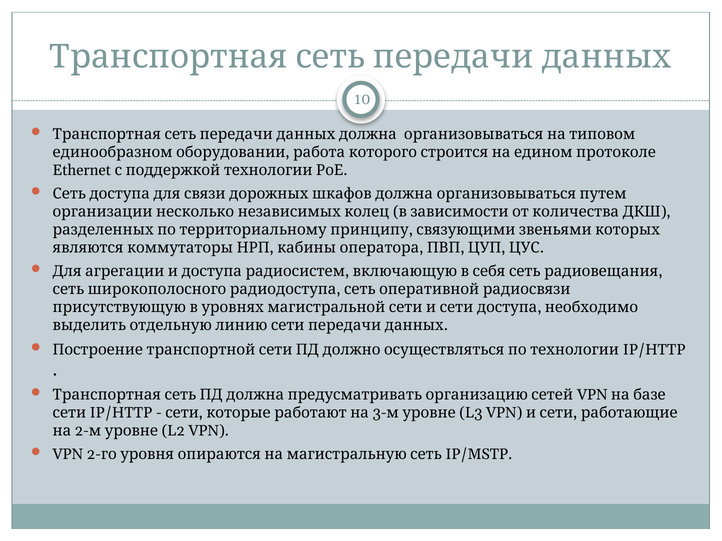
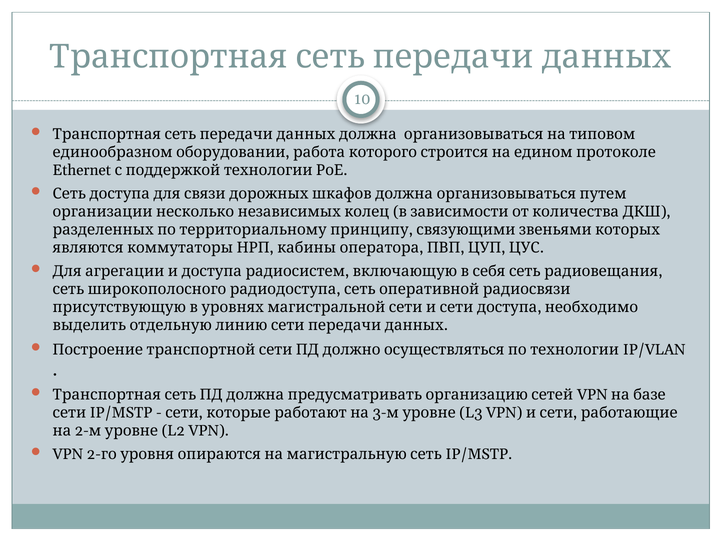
IP/HTTP at (654, 350): IP/HTTP -> IP/VLAN
IP/HTTP at (121, 413): IP/HTTP -> IP/MSTP
